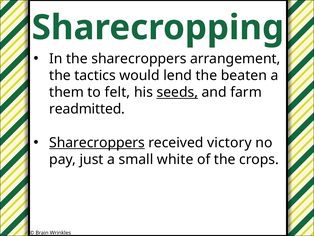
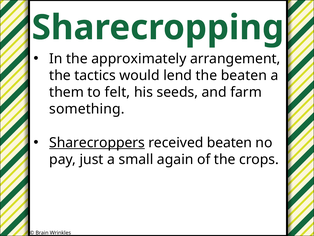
the sharecroppers: sharecroppers -> approximately
seeds underline: present -> none
readmitted: readmitted -> something
received victory: victory -> beaten
white: white -> again
